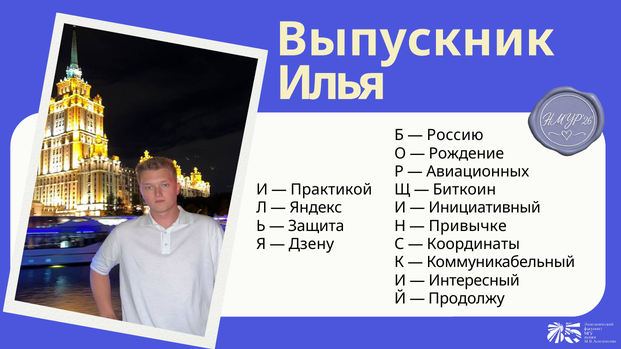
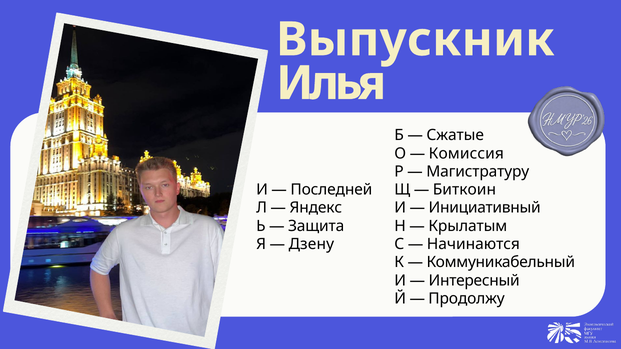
Россию: Россию -> Сжатые
Рождение: Рождение -> Комиссия
Авиационных: Авиационных -> Магистратуру
Практикой: Практикой -> Последней
Привычке: Привычке -> Крылатым
Координаты: Координаты -> Начинаются
